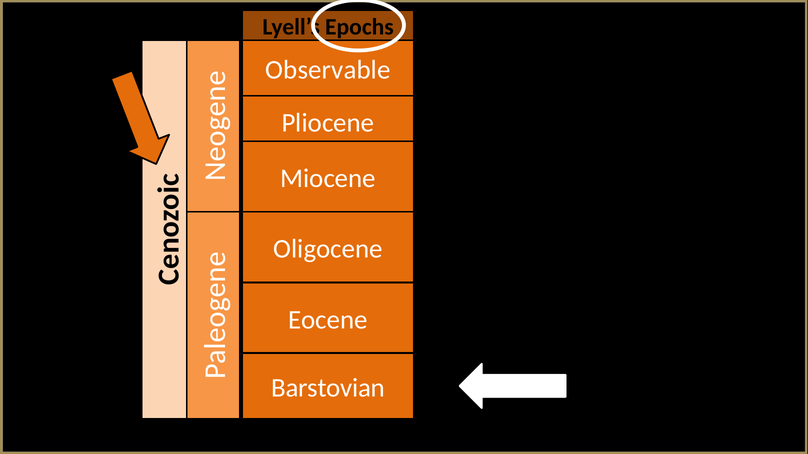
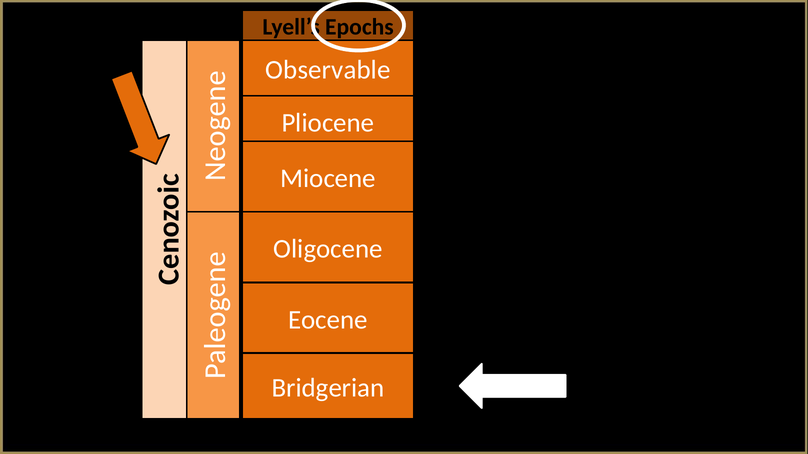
Barstovian: Barstovian -> Bridgerian
